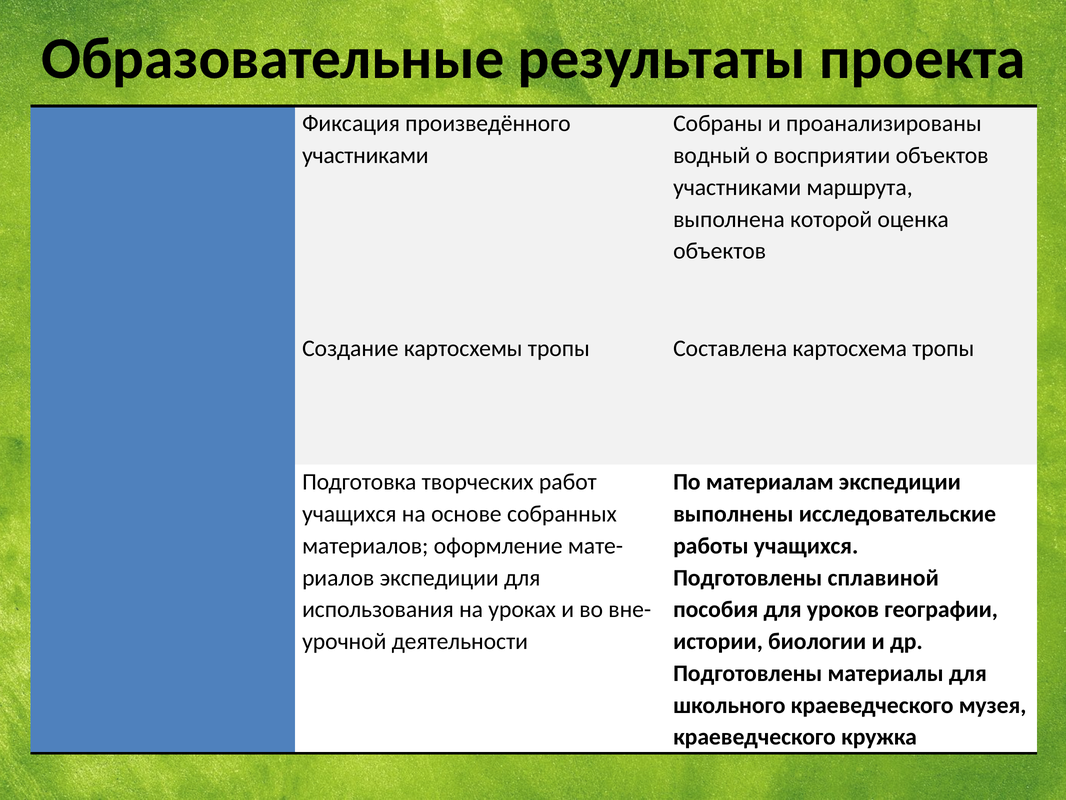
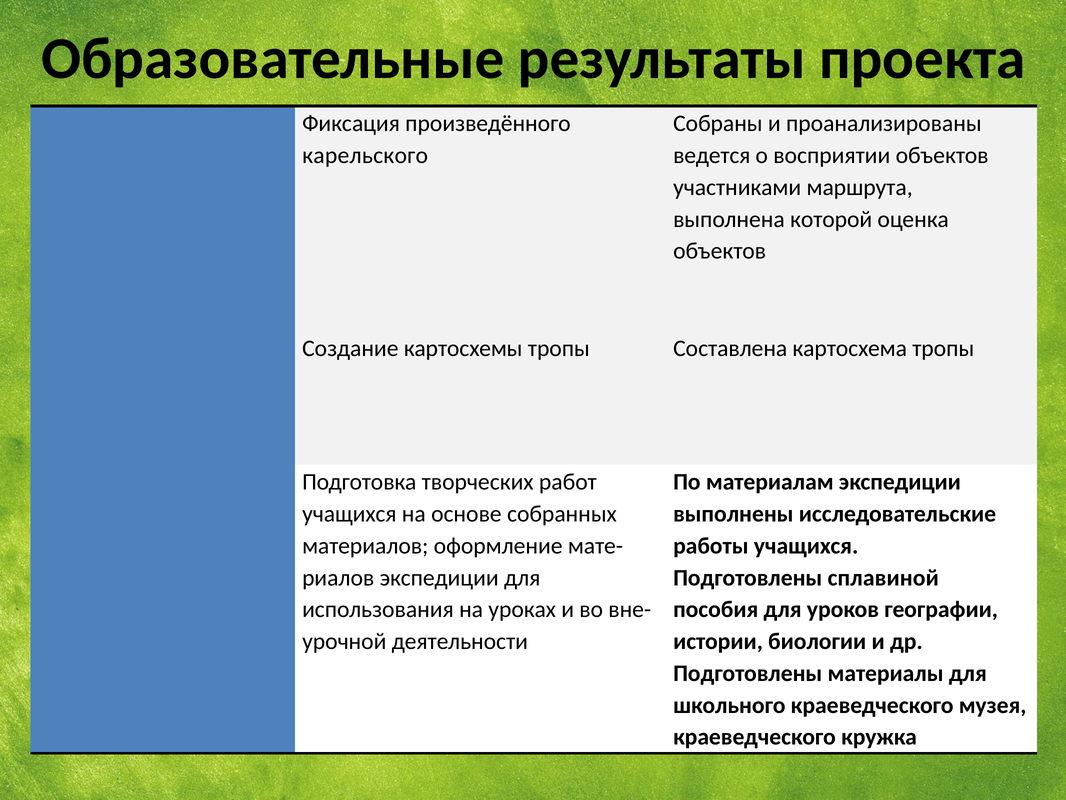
участниками at (365, 155): участниками -> карельского
водный: водный -> ведется
